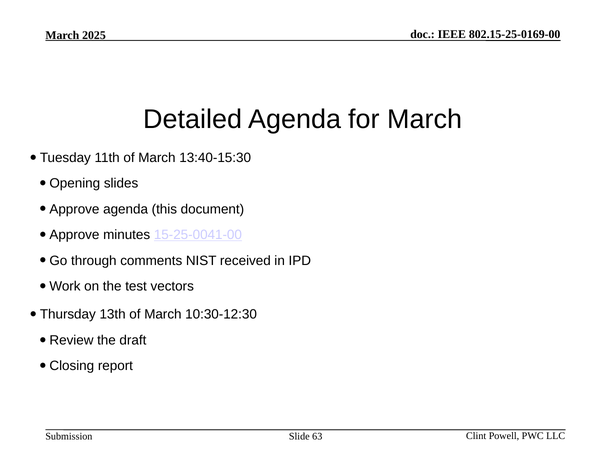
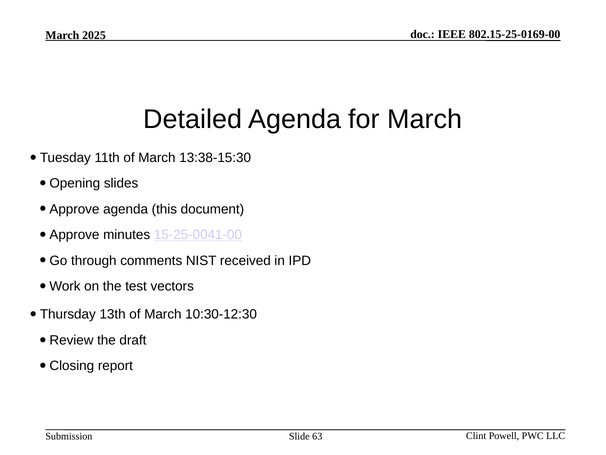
13:40-15:30: 13:40-15:30 -> 13:38-15:30
